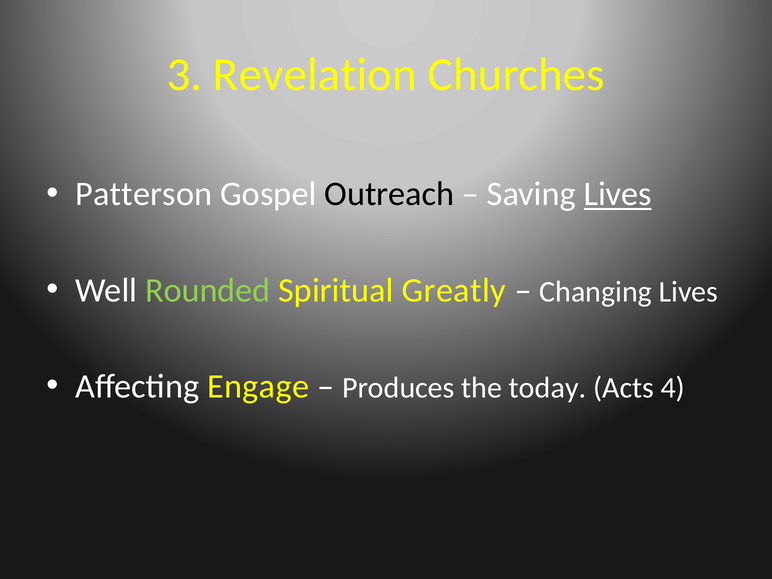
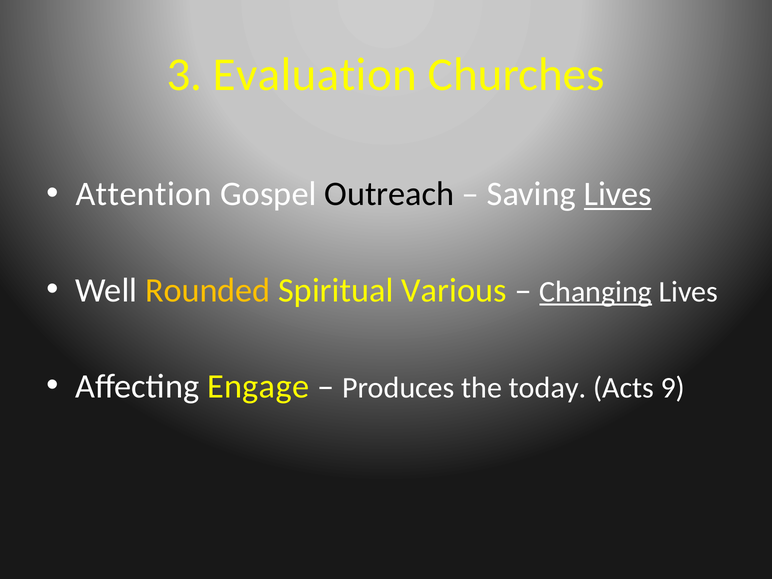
Revelation: Revelation -> Evaluation
Patterson: Patterson -> Attention
Rounded colour: light green -> yellow
Greatly: Greatly -> Various
Changing underline: none -> present
4: 4 -> 9
